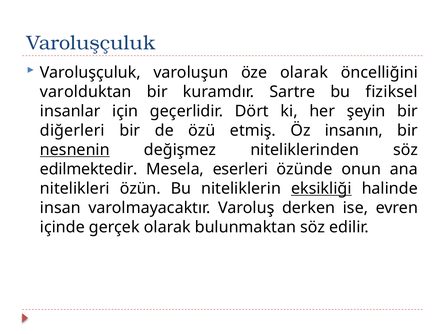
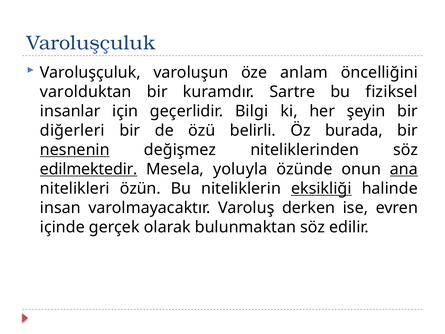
öze olarak: olarak -> anlam
Dört: Dört -> Bilgi
etmiş: etmiş -> belirli
insanın: insanın -> burada
edilmektedir underline: none -> present
eserleri: eserleri -> yoluyla
ana underline: none -> present
